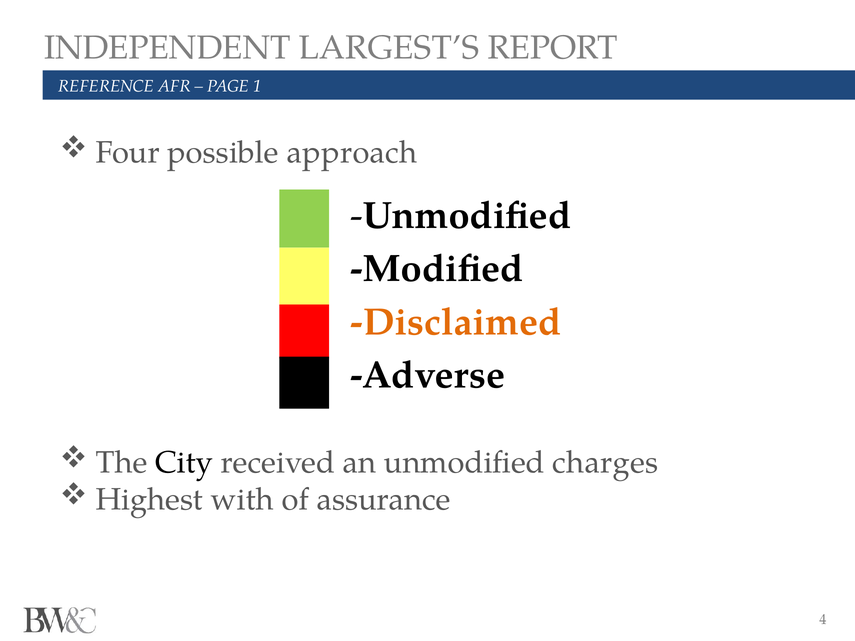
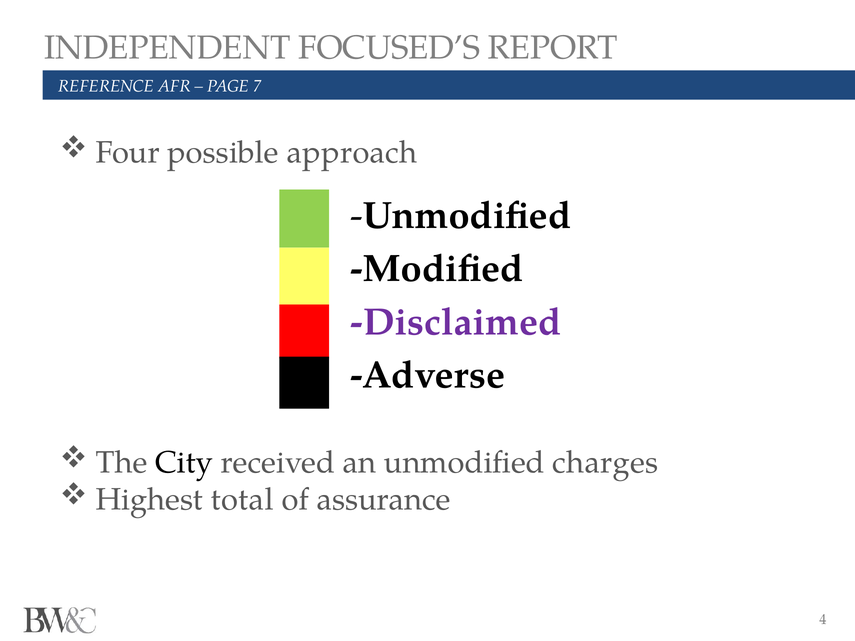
LARGEST’S: LARGEST’S -> FOCUSED’S
1: 1 -> 7
Disclaimed colour: orange -> purple
with: with -> total
